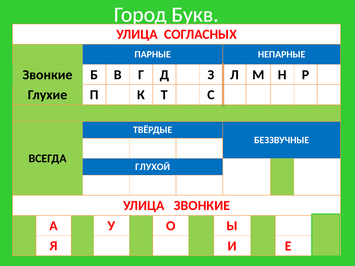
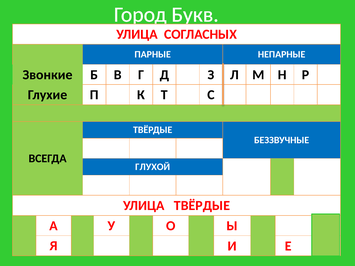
УЛИЦА ЗВОНКИЕ: ЗВОНКИЕ -> ТВЁРДЫЕ
